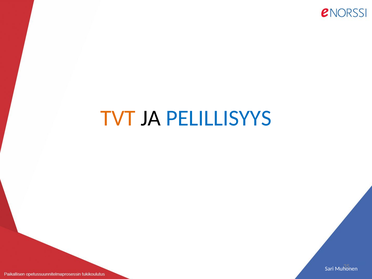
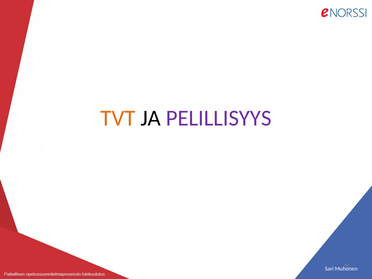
PELILLISYYS colour: blue -> purple
